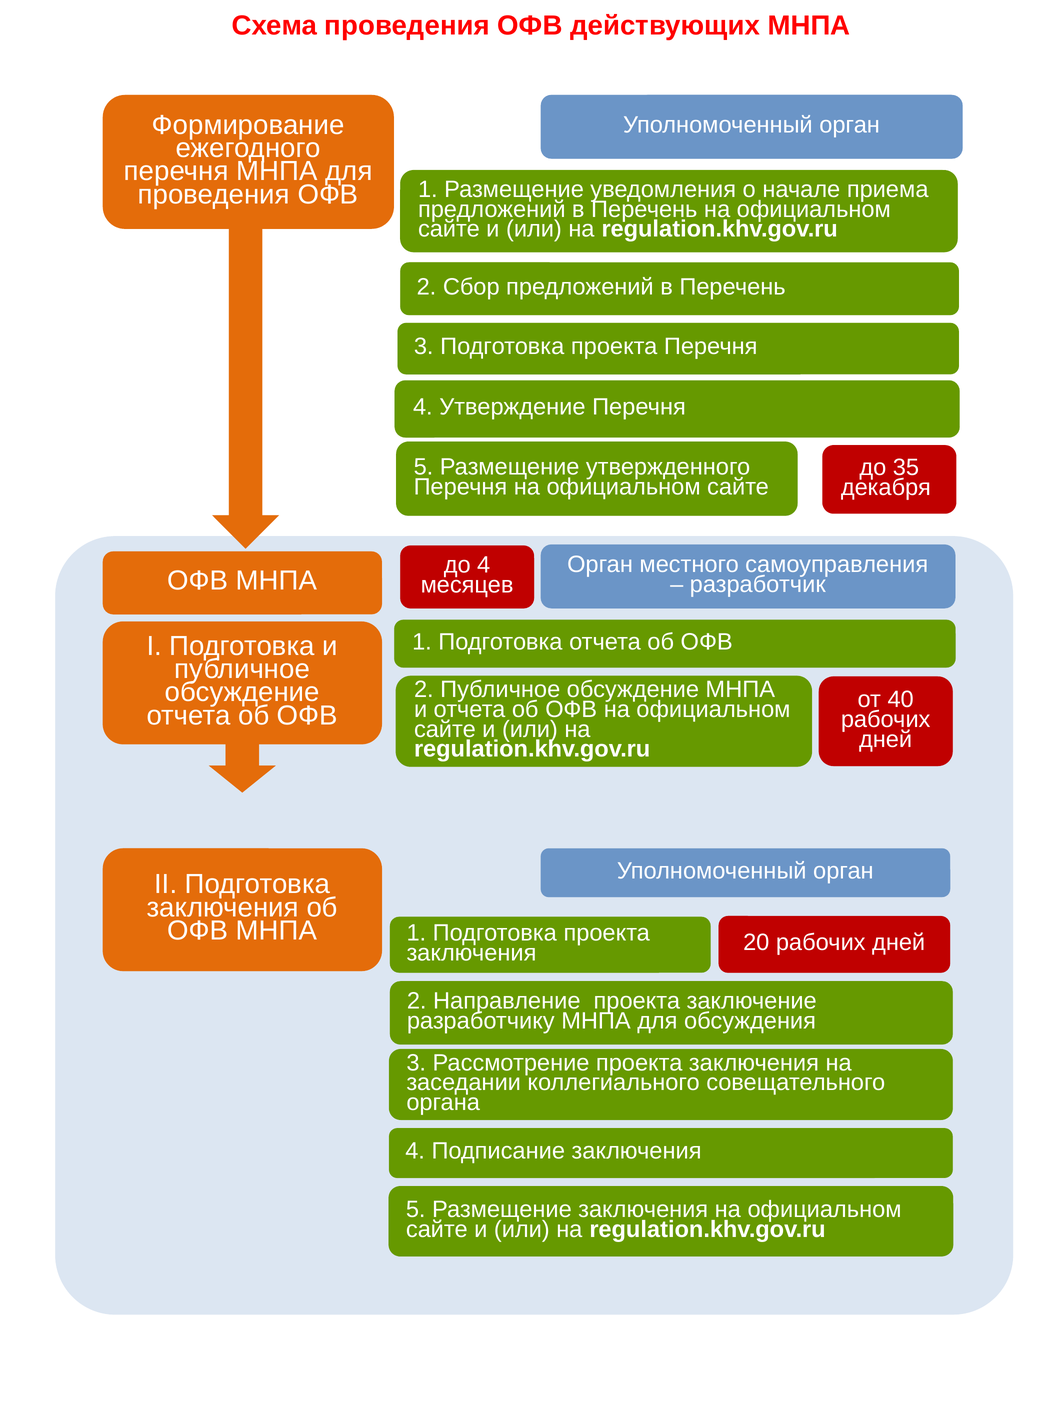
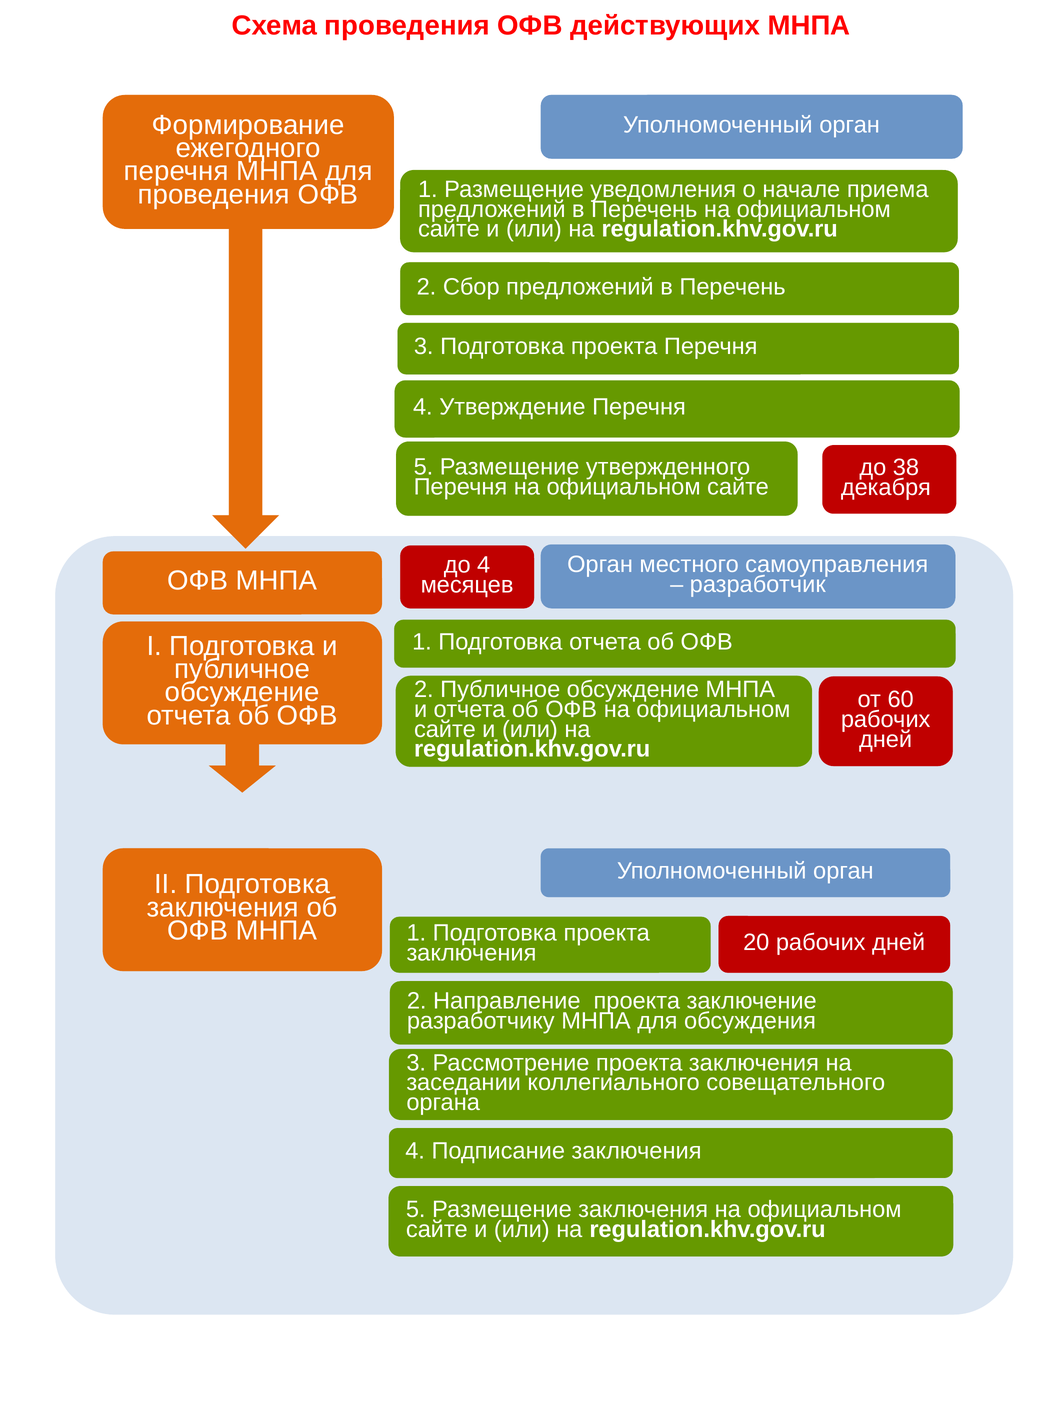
35: 35 -> 38
40: 40 -> 60
